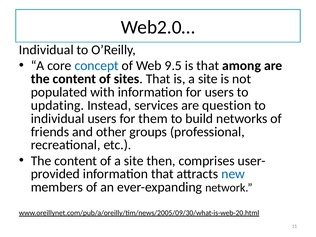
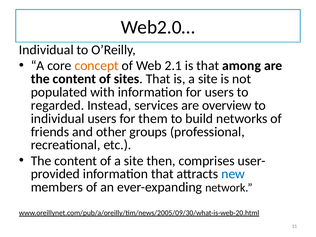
concept colour: blue -> orange
9.5: 9.5 -> 2.1
updating: updating -> regarded
question: question -> overview
